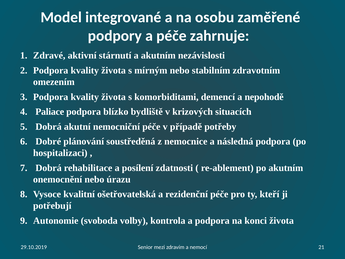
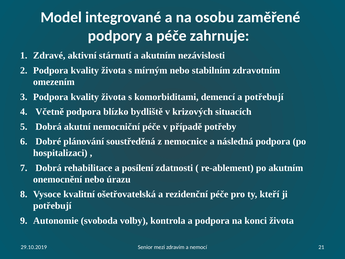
a nepohodě: nepohodě -> potřebují
Paliace: Paliace -> Včetně
